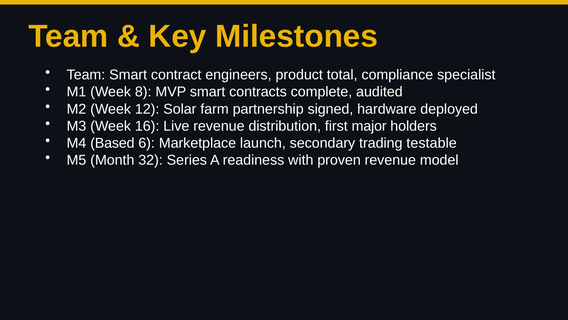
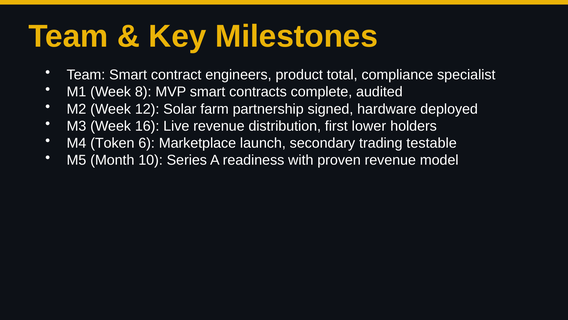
major: major -> lower
Based: Based -> Token
32: 32 -> 10
